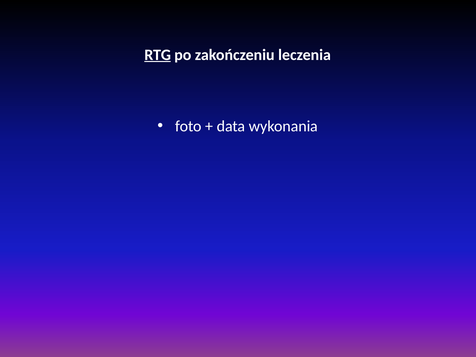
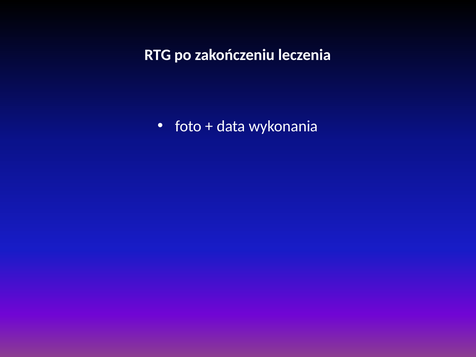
RTG underline: present -> none
